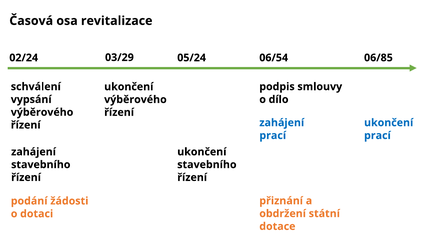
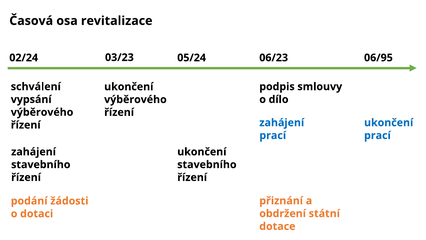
03/29: 03/29 -> 03/23
06/54: 06/54 -> 06/23
06/85: 06/85 -> 06/95
